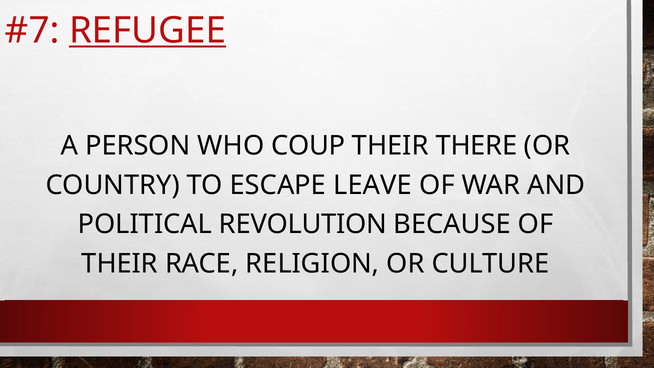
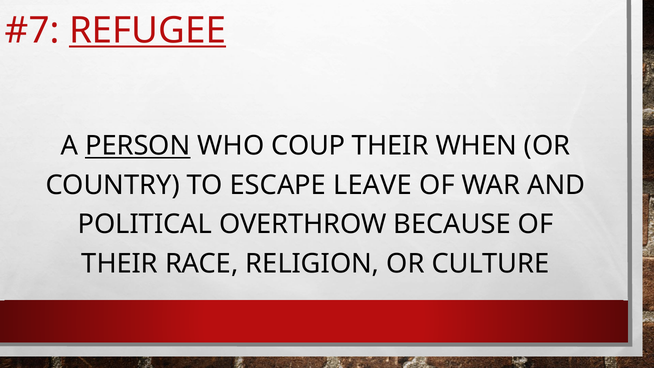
PERSON underline: none -> present
THERE: THERE -> WHEN
REVOLUTION: REVOLUTION -> OVERTHROW
